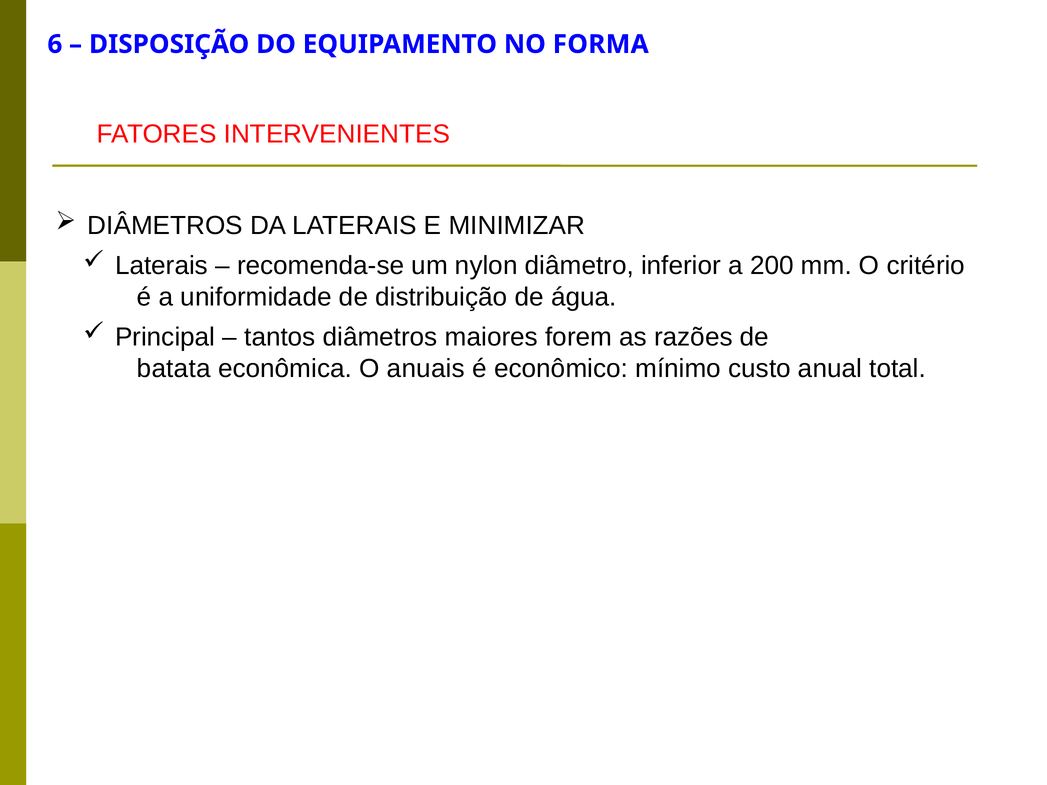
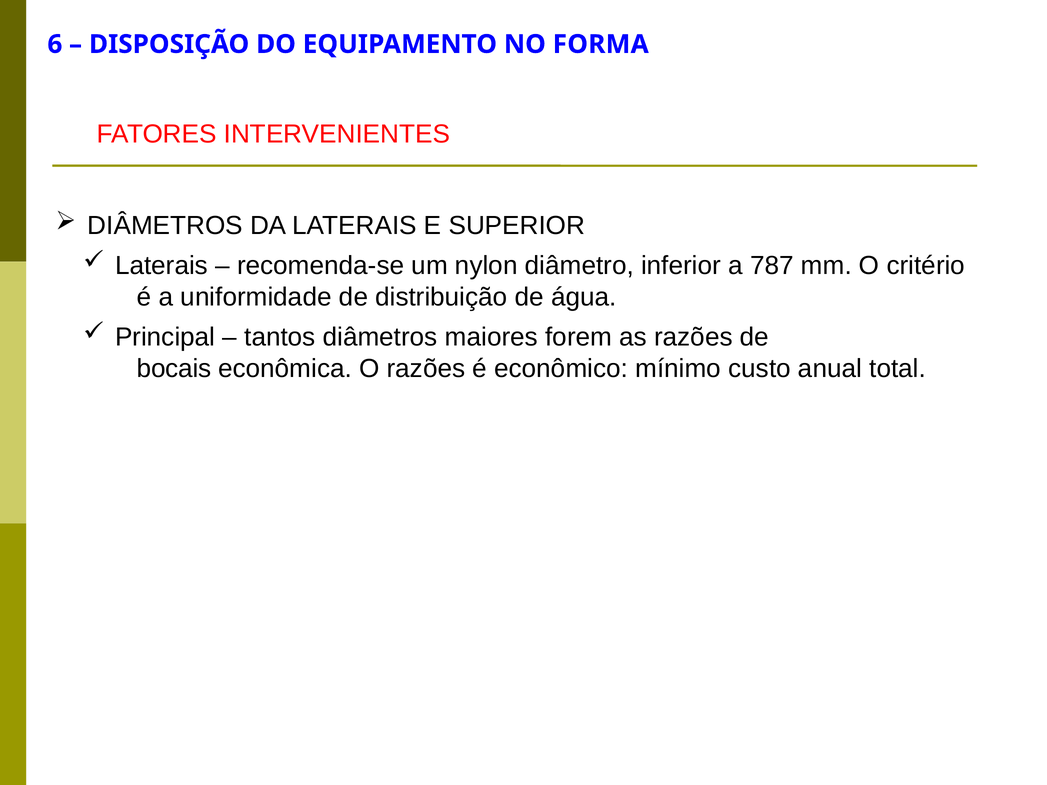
MINIMIZAR: MINIMIZAR -> SUPERIOR
200: 200 -> 787
batata: batata -> bocais
O anuais: anuais -> razões
